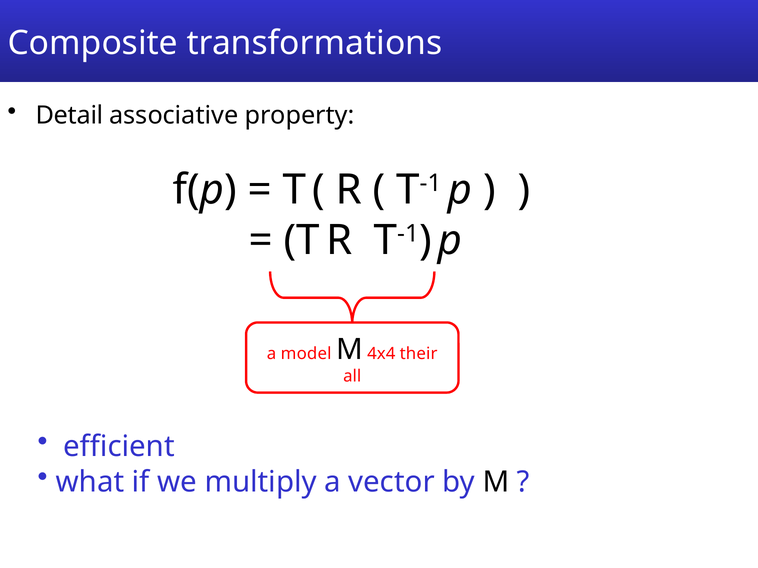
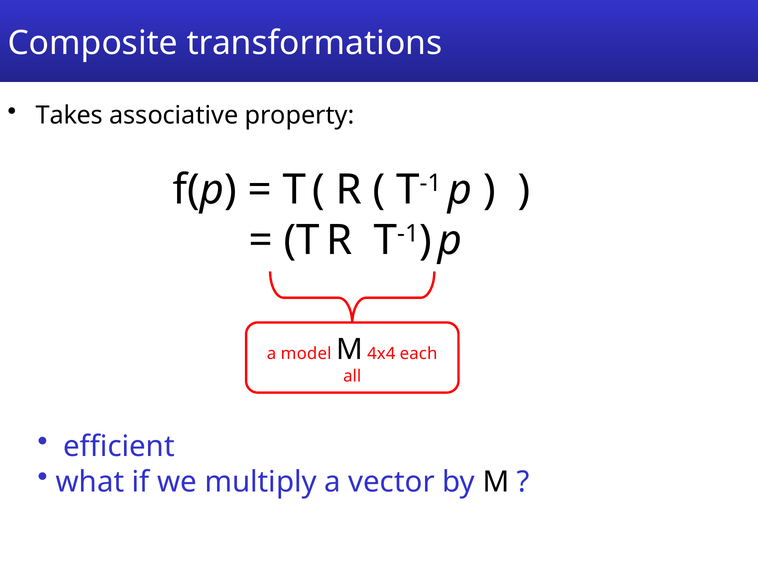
Detail: Detail -> Takes
their: their -> each
